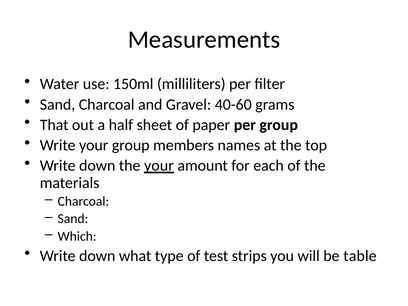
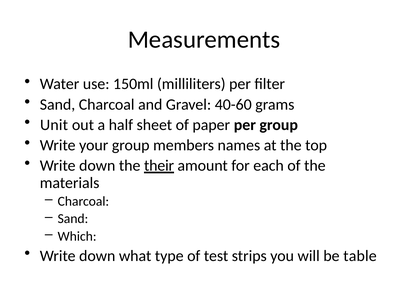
That: That -> Unit
the your: your -> their
